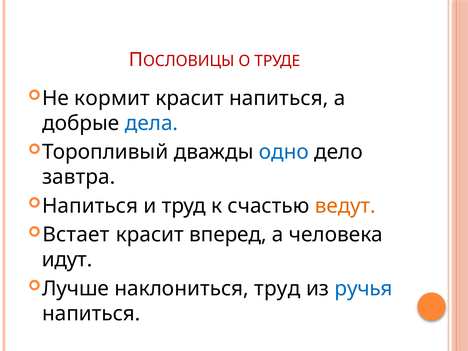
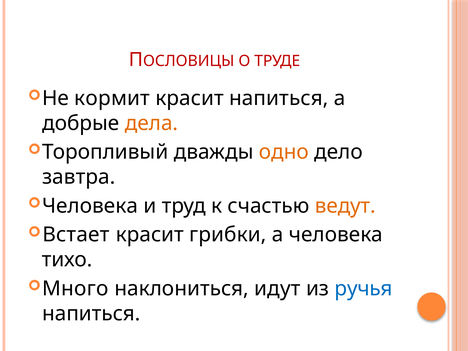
дела colour: blue -> orange
одно colour: blue -> orange
Напиться at (90, 206): Напиться -> Человека
вперед: вперед -> грибки
идут: идут -> тихо
Лучше: Лучше -> Много
наклониться труд: труд -> идут
